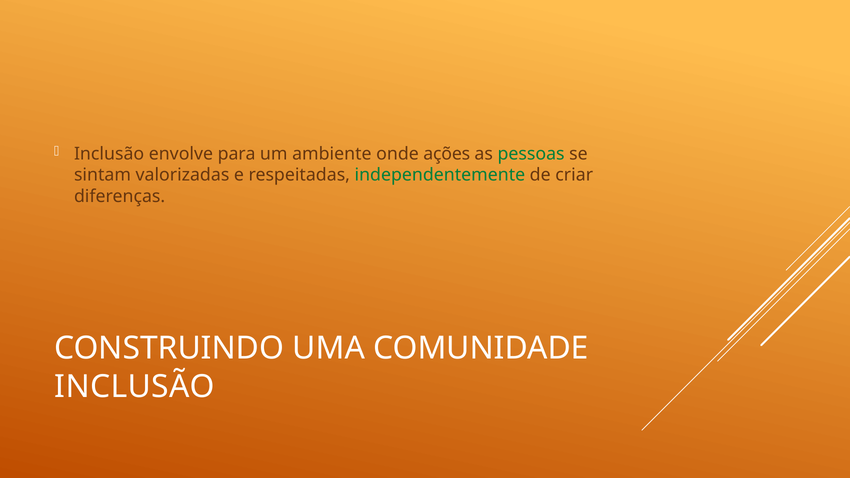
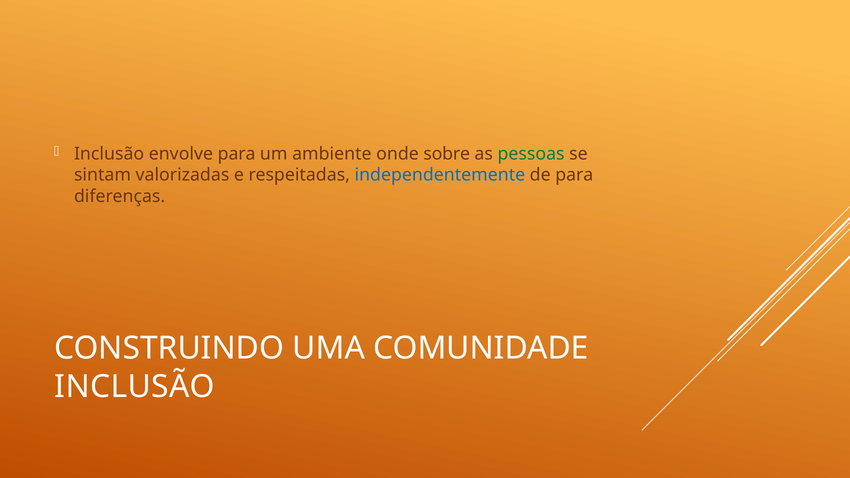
ações: ações -> sobre
independentemente colour: green -> blue
de criar: criar -> para
